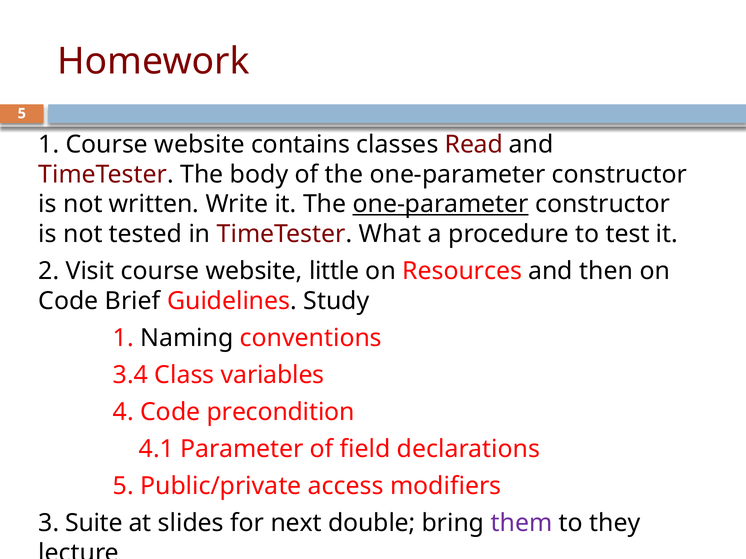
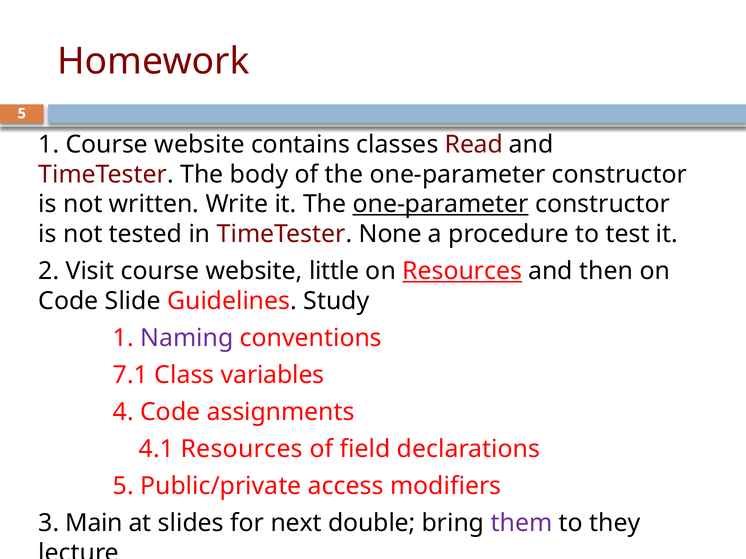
What: What -> None
Resources at (462, 271) underline: none -> present
Brief: Brief -> Slide
Naming colour: black -> purple
3.4: 3.4 -> 7.1
precondition: precondition -> assignments
4.1 Parameter: Parameter -> Resources
Suite: Suite -> Main
